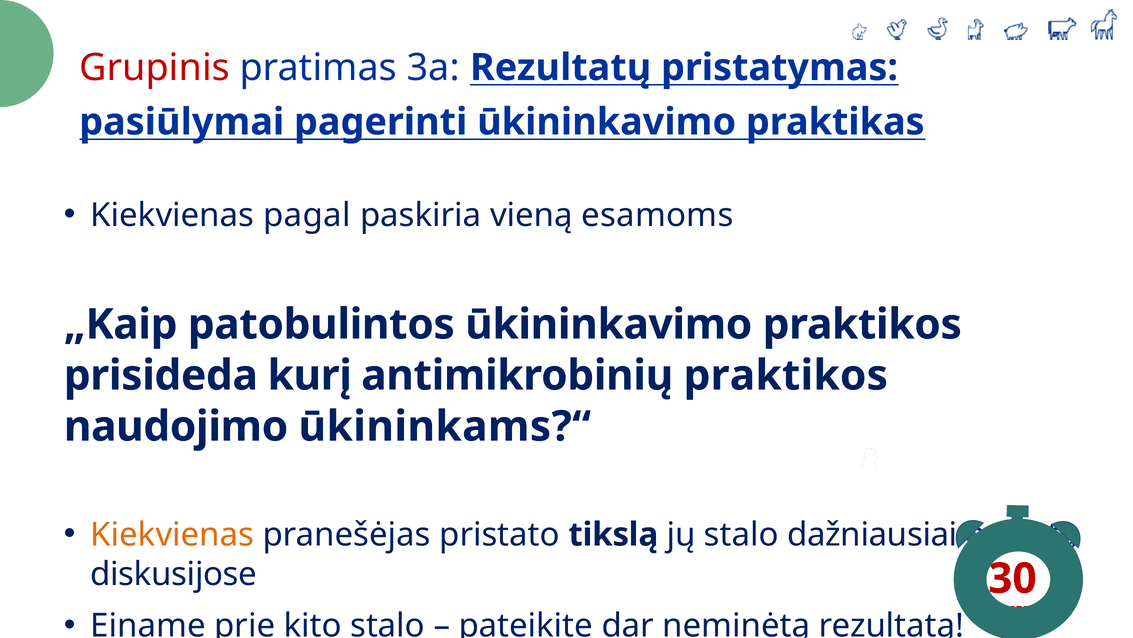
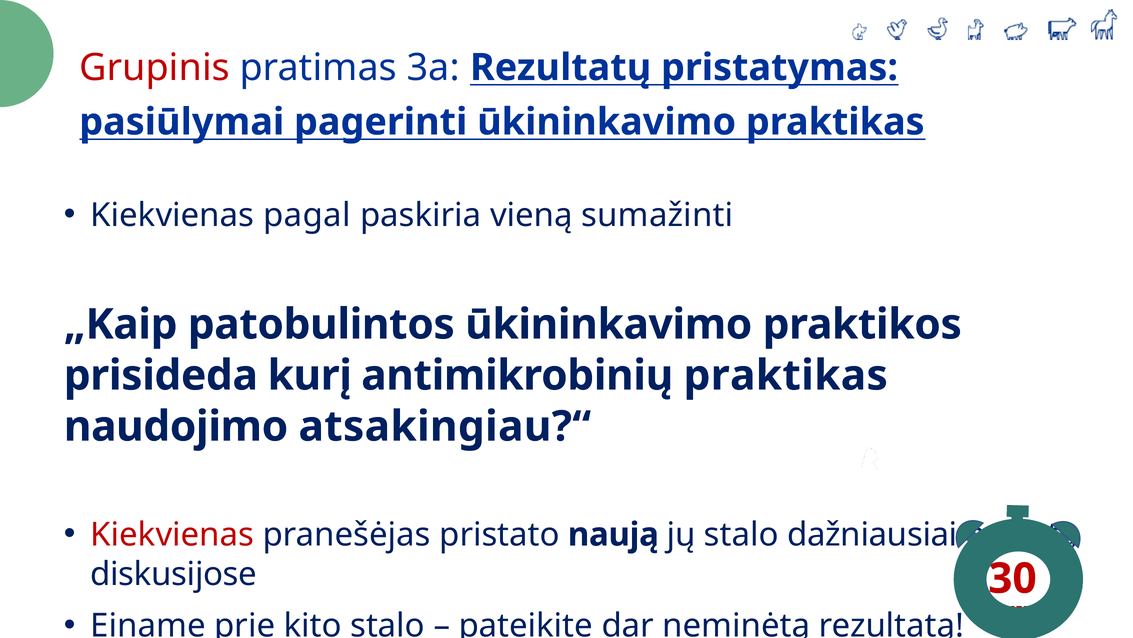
esamoms: esamoms -> sumažinti
antimikrobinių praktikos: praktikos -> praktikas
ūkininkams?“: ūkininkams?“ -> atsakingiau?“
Kiekvienas at (172, 534) colour: orange -> red
tikslą: tikslą -> naują
